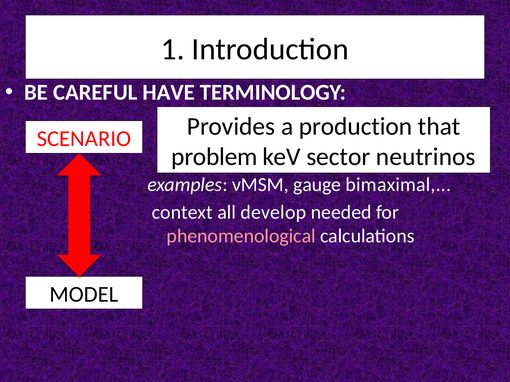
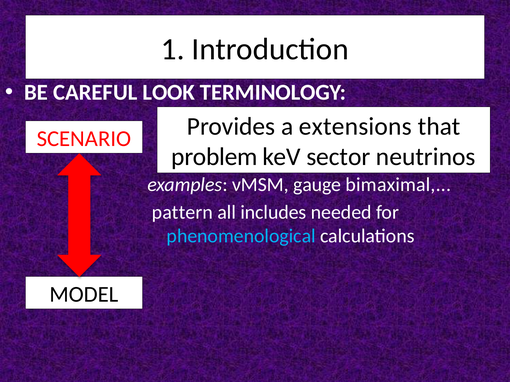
HAVE: HAVE -> LOOK
production: production -> extensions
context: context -> pattern
develop: develop -> includes
phenomenological colour: pink -> light blue
